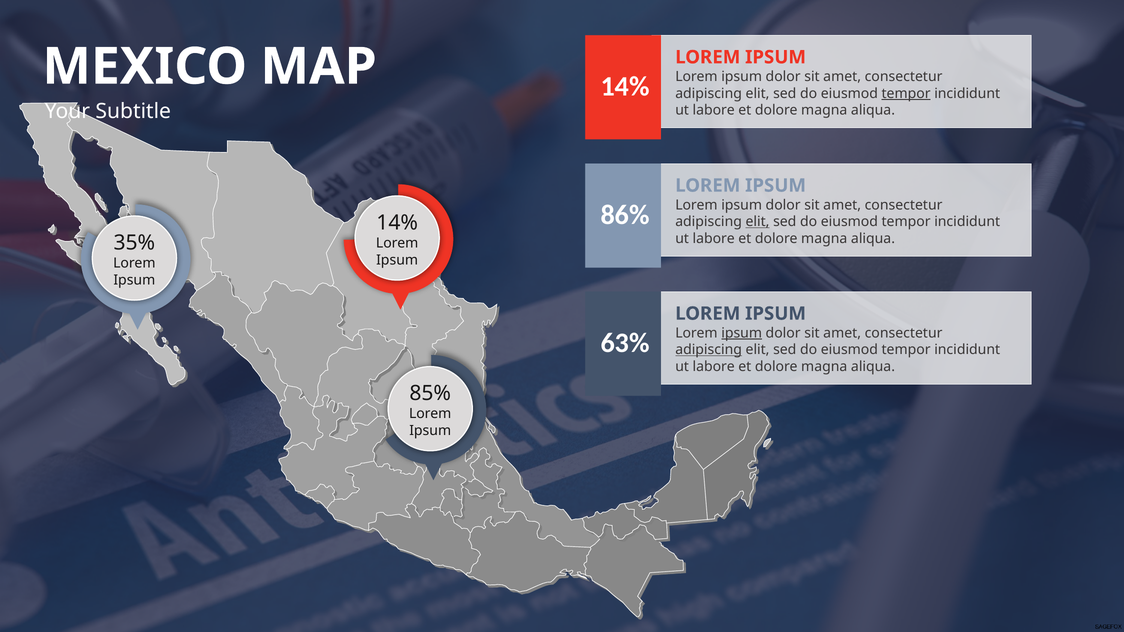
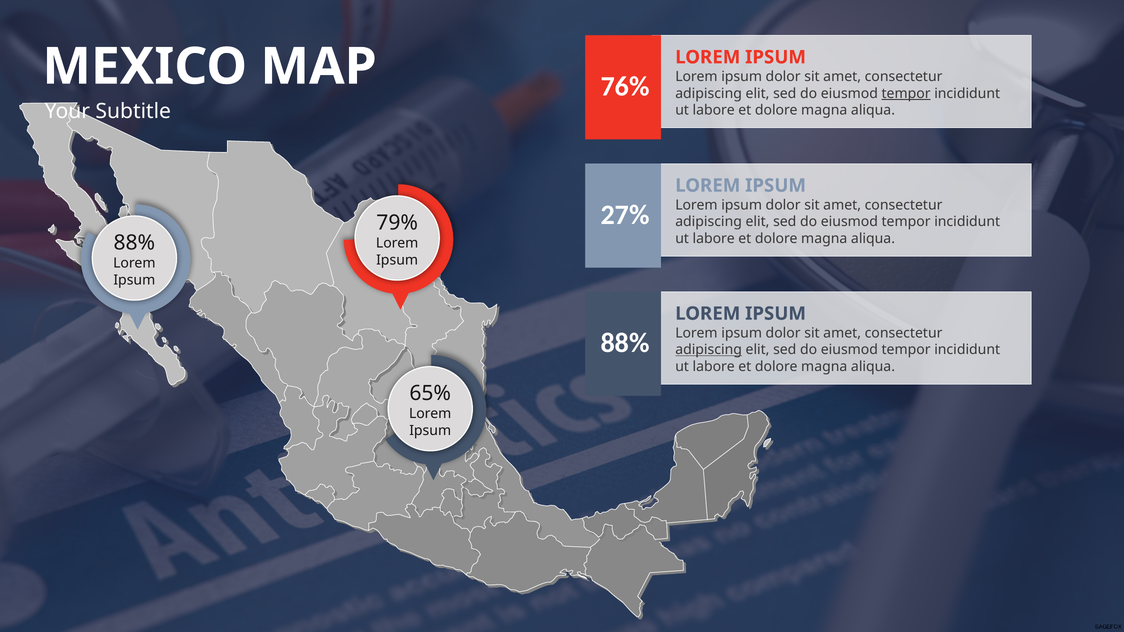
14% at (625, 86): 14% -> 76%
86%: 86% -> 27%
14% at (397, 223): 14% -> 79%
elit at (758, 222) underline: present -> none
35% at (134, 243): 35% -> 88%
ipsum at (742, 333) underline: present -> none
63% at (625, 343): 63% -> 88%
85%: 85% -> 65%
